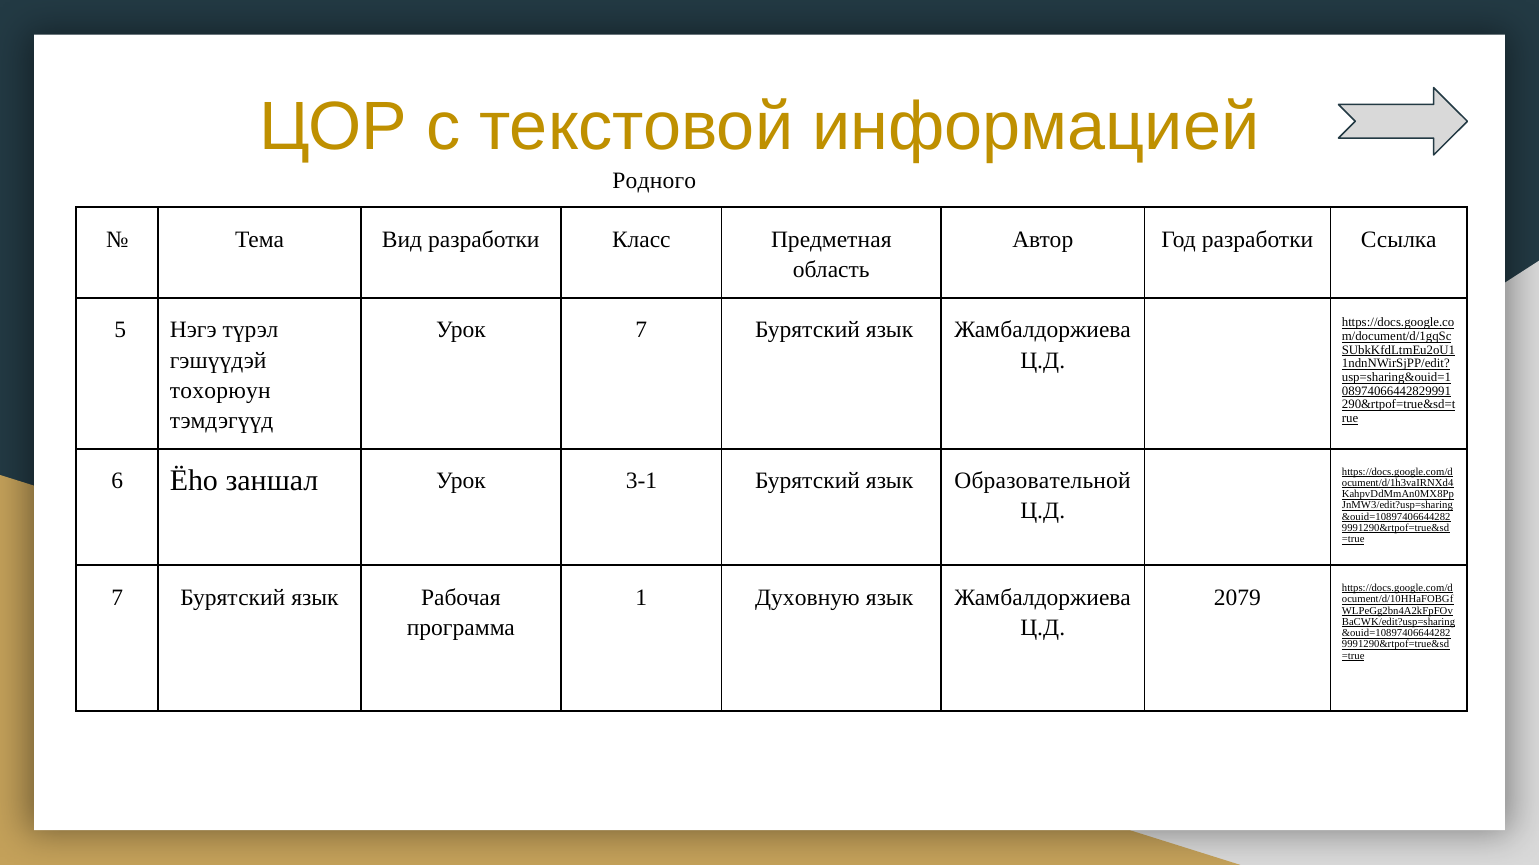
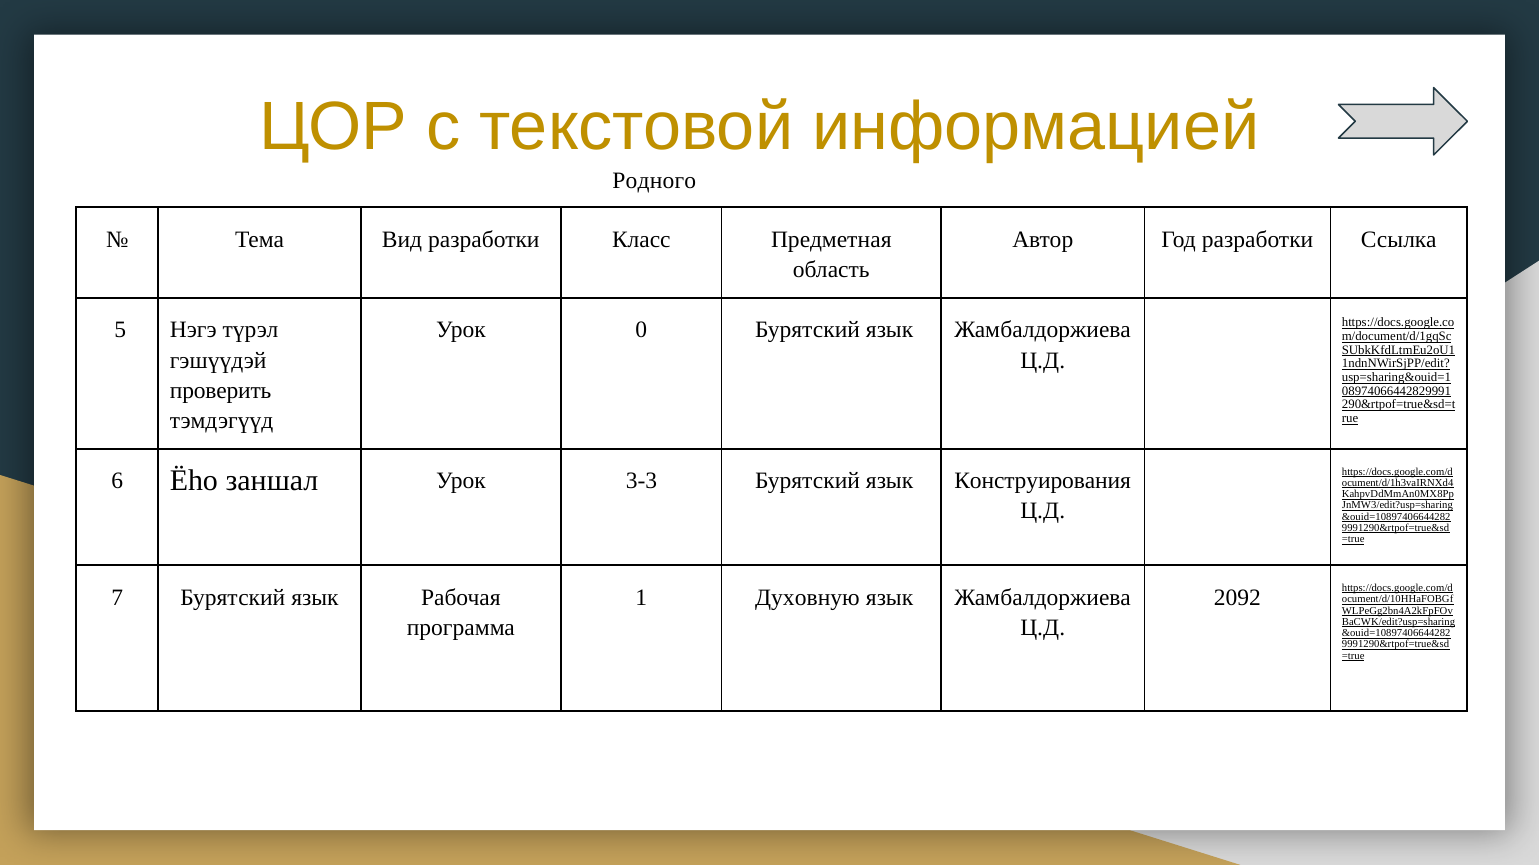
Урок 7: 7 -> 0
тохорюун: тохорюун -> проверить
3-1: 3-1 -> 3-3
Образовательной: Образовательной -> Конструирования
2079: 2079 -> 2092
